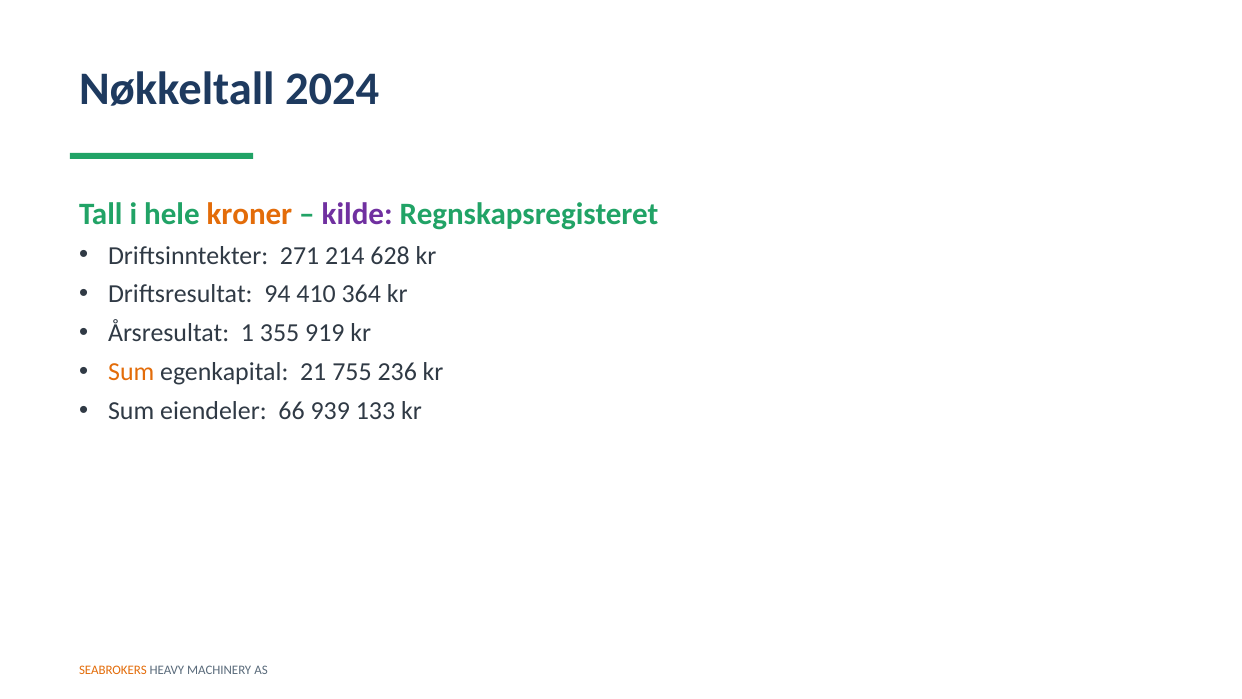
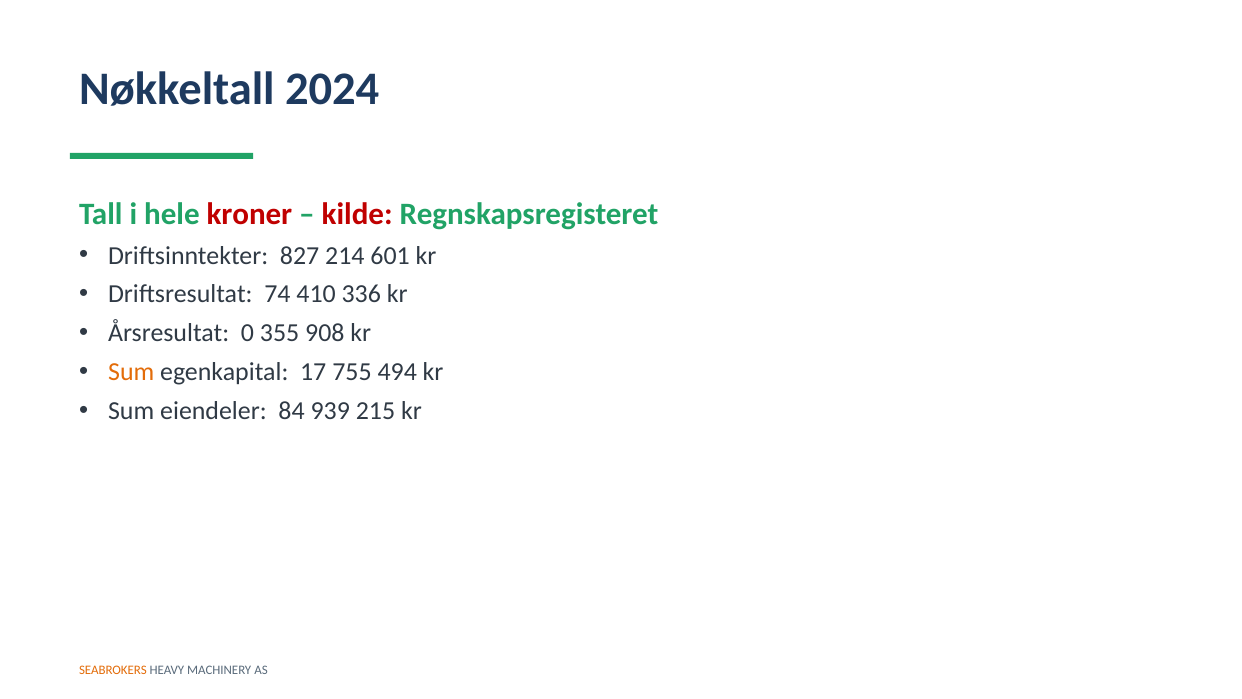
kroner colour: orange -> red
kilde colour: purple -> red
271: 271 -> 827
628: 628 -> 601
94: 94 -> 74
364: 364 -> 336
1: 1 -> 0
919: 919 -> 908
21: 21 -> 17
236: 236 -> 494
66: 66 -> 84
133: 133 -> 215
